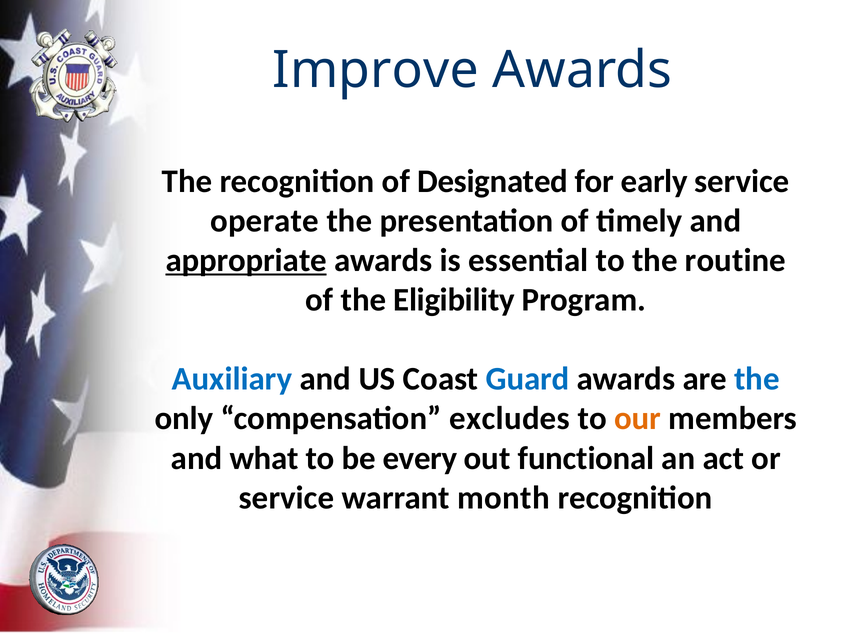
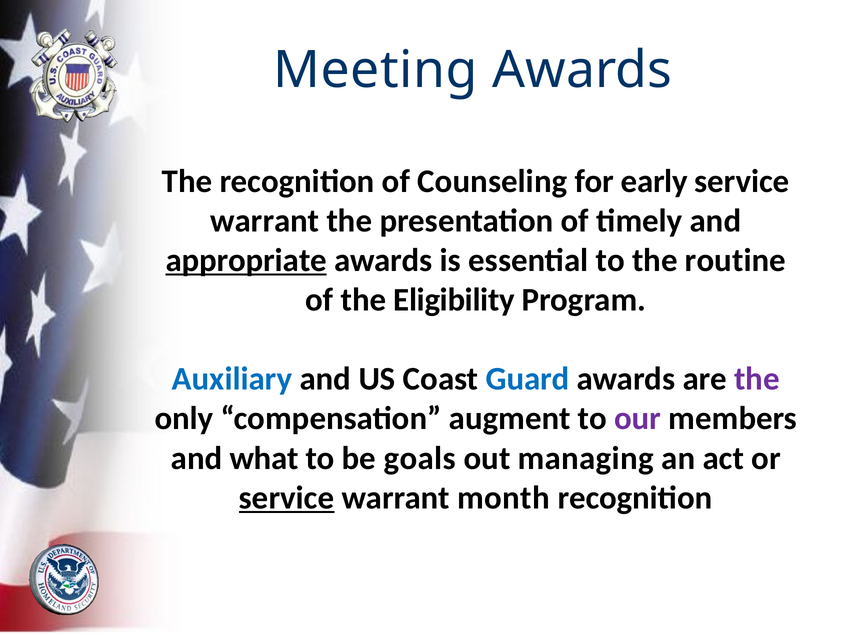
Improve: Improve -> Meeting
Designated: Designated -> Counseling
operate at (265, 221): operate -> warrant
the at (757, 379) colour: blue -> purple
excludes: excludes -> augment
our colour: orange -> purple
every: every -> goals
functional: functional -> managing
service at (287, 497) underline: none -> present
